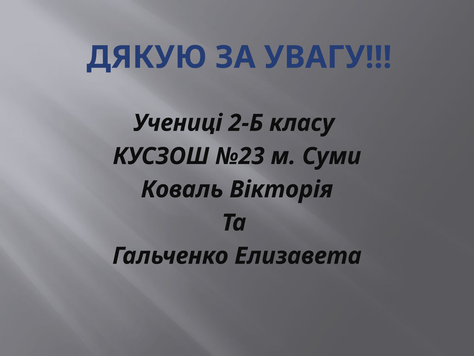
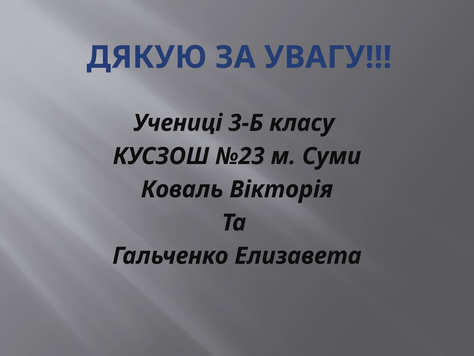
2-Б: 2-Б -> 3-Б
